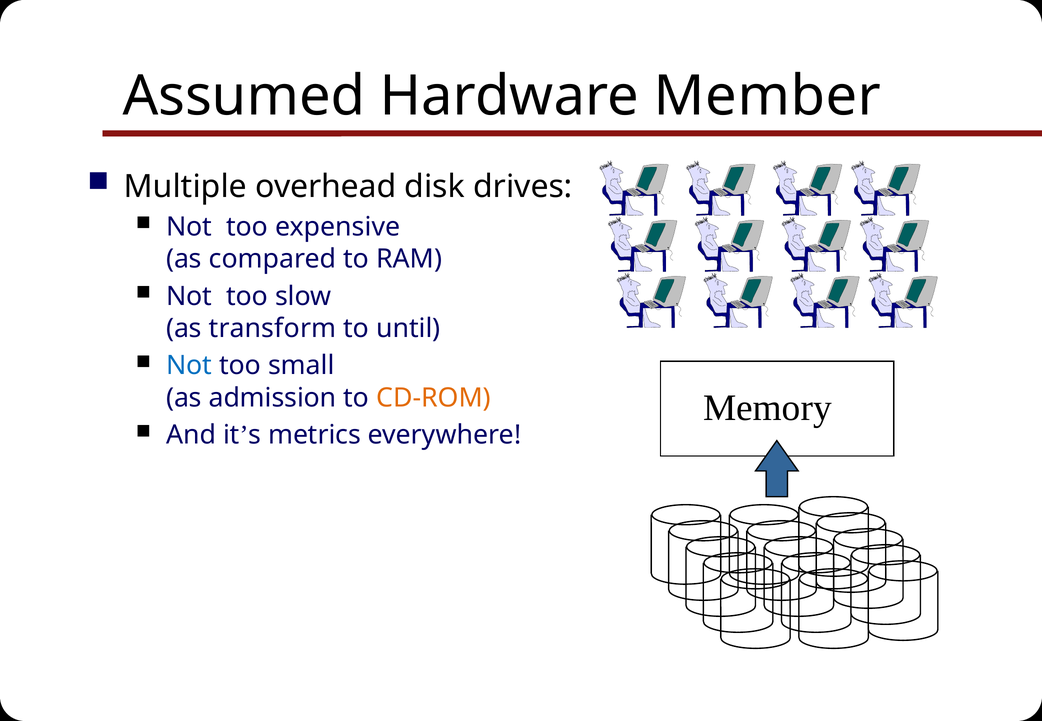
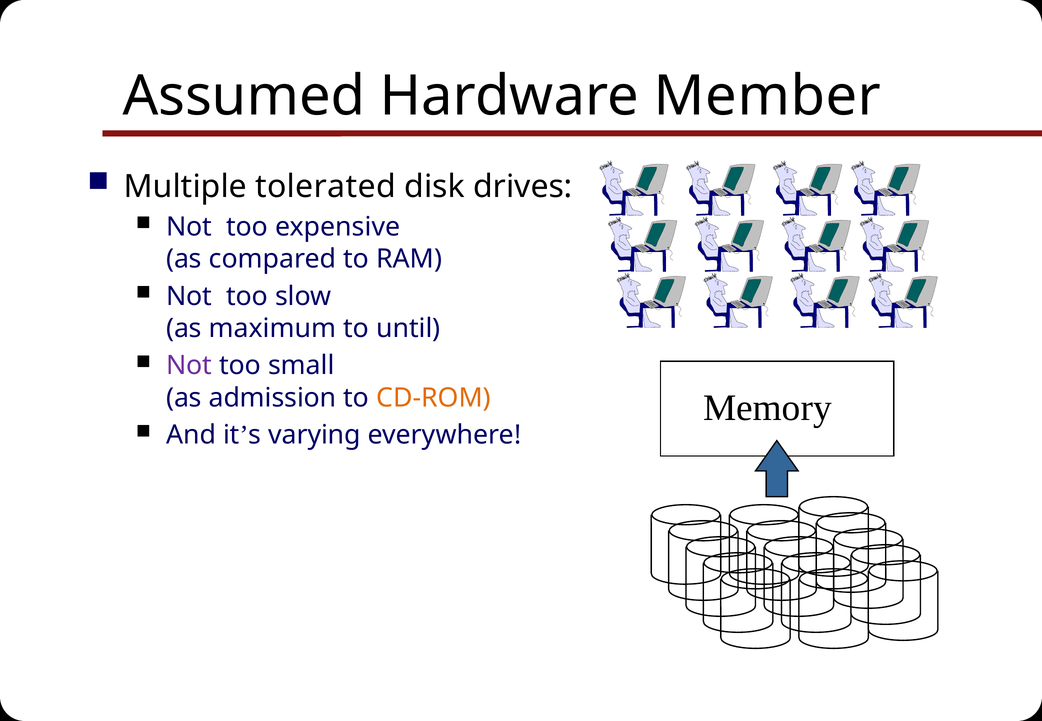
overhead: overhead -> tolerated
transform: transform -> maximum
Not at (189, 366) colour: blue -> purple
metrics: metrics -> varying
